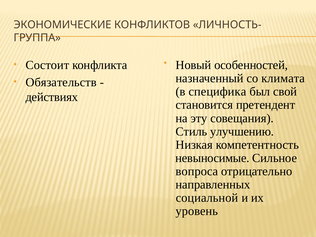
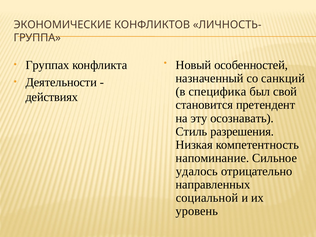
Состоит: Состоит -> Группах
климата: климата -> санкций
Обязательств: Обязательств -> Деятельности
совещания: совещания -> осознавать
улучшению: улучшению -> разрешения
невыносимые: невыносимые -> напоминание
вопроса: вопроса -> удалось
